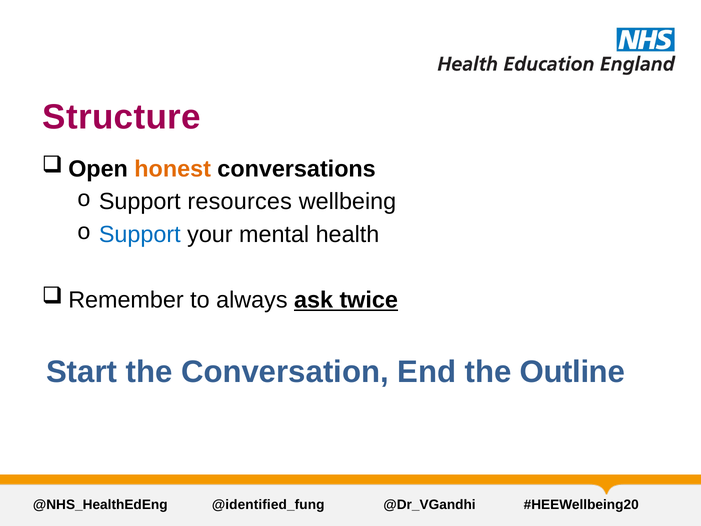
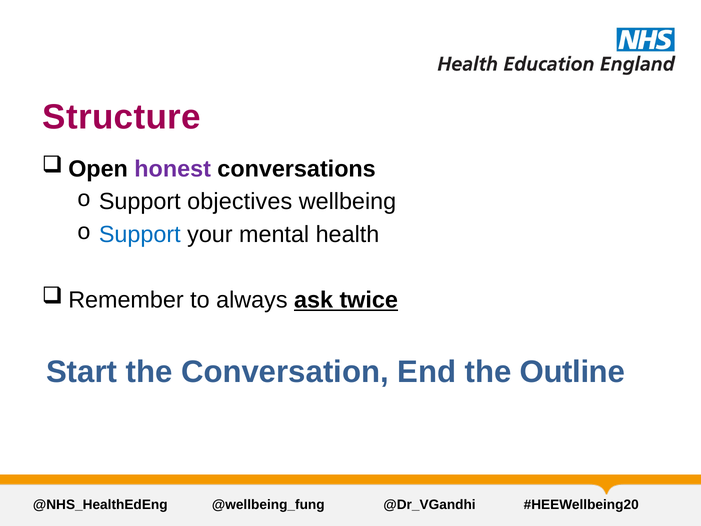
honest colour: orange -> purple
resources: resources -> objectives
@identified_fung: @identified_fung -> @wellbeing_fung
